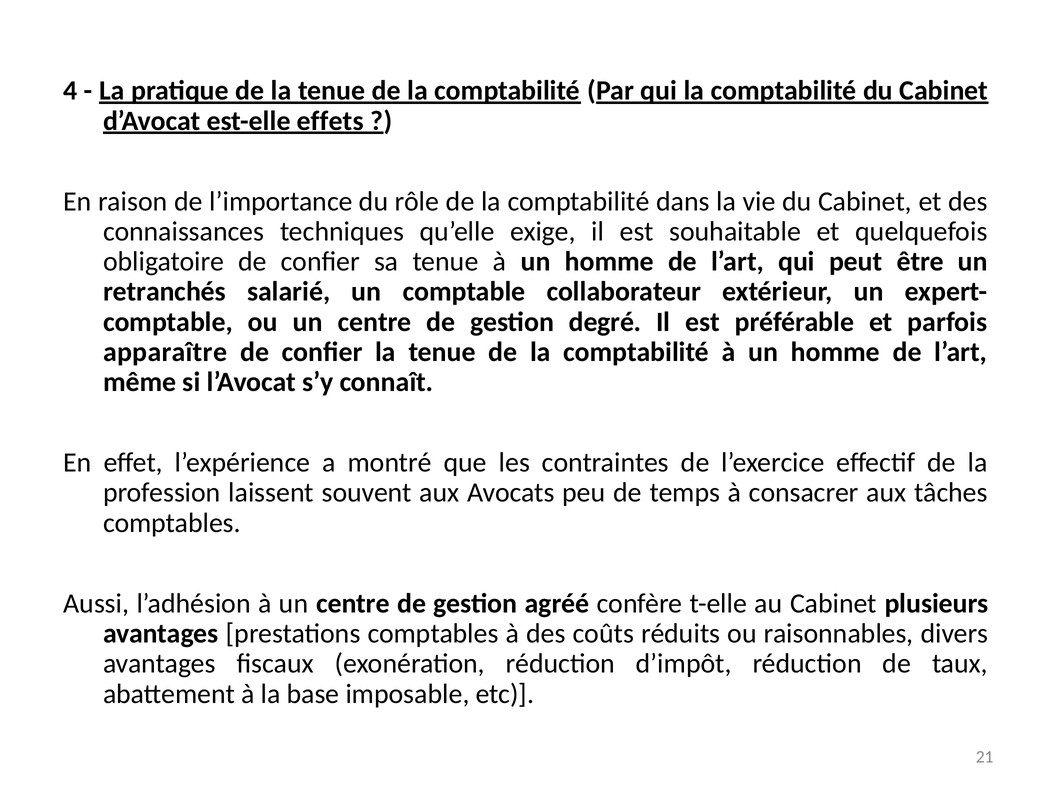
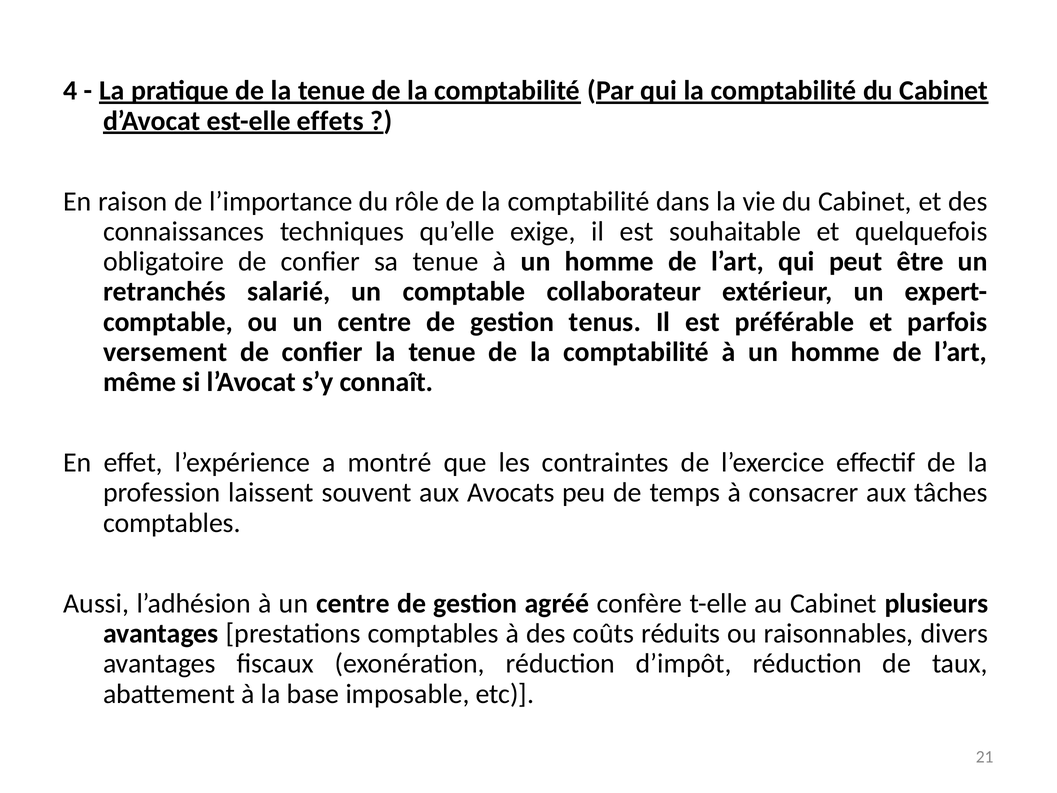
degré: degré -> tenus
apparaître: apparaître -> versement
